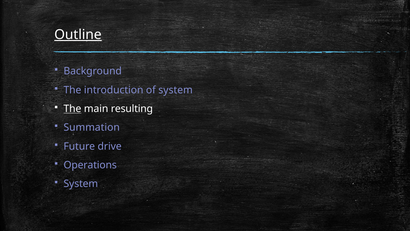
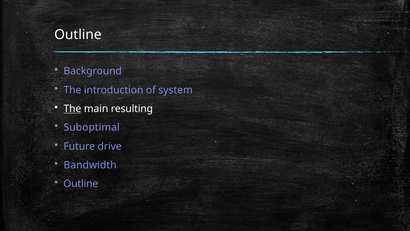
Outline at (78, 35) underline: present -> none
Summation: Summation -> Suboptimal
Operations: Operations -> Bandwidth
System at (81, 184): System -> Outline
